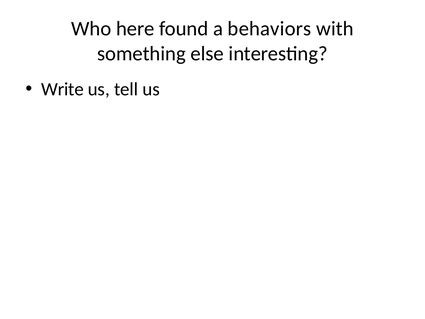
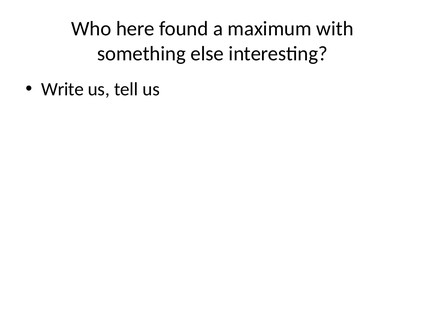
behaviors: behaviors -> maximum
